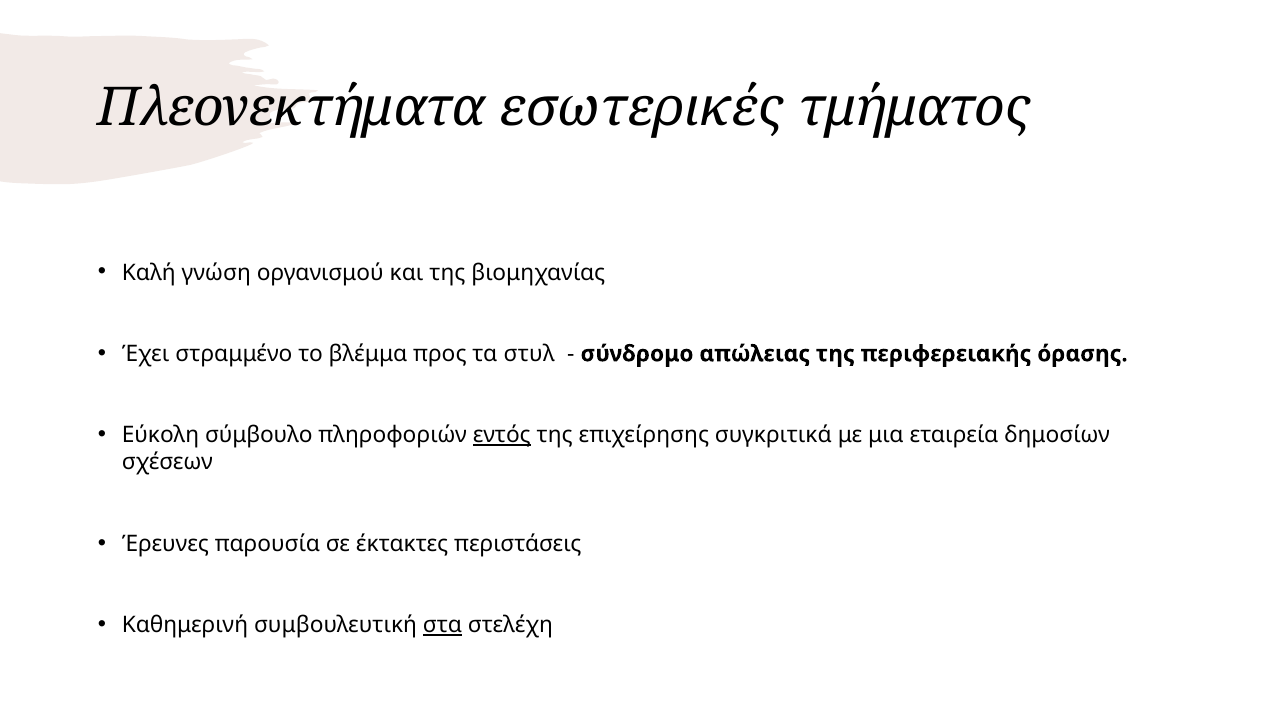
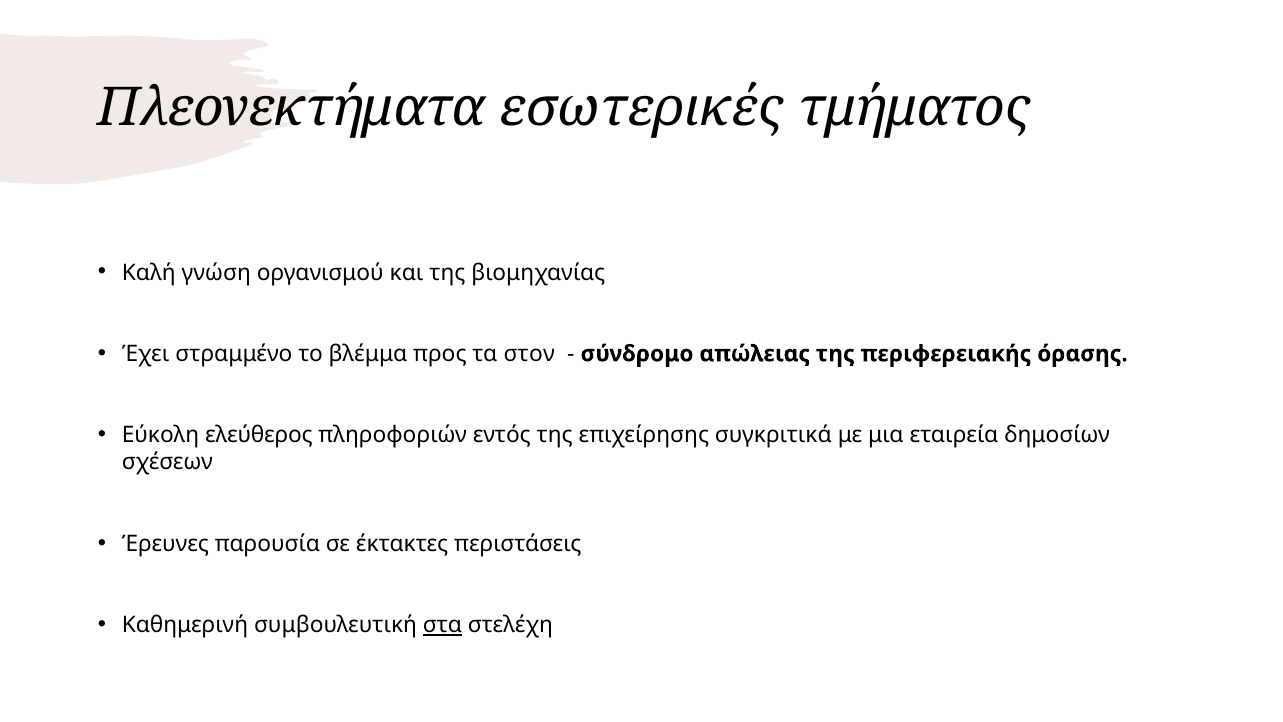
στυλ: στυλ -> στον
σύμβουλο: σύμβουλο -> ελεύθερος
εντός underline: present -> none
